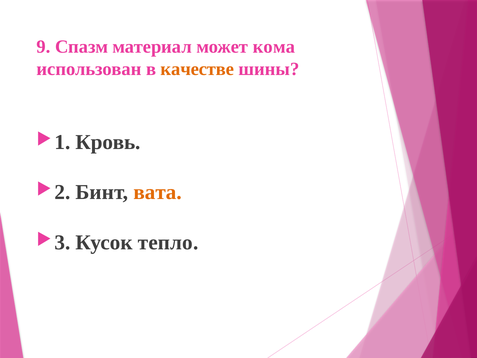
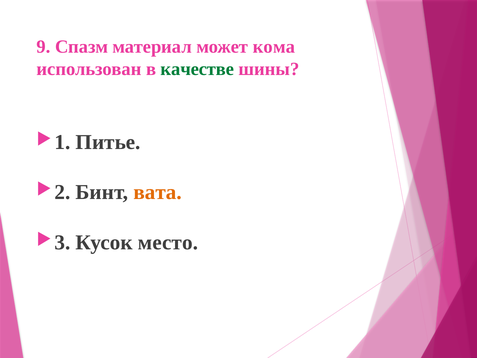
качестве colour: orange -> green
Кровь: Кровь -> Питье
тепло: тепло -> место
